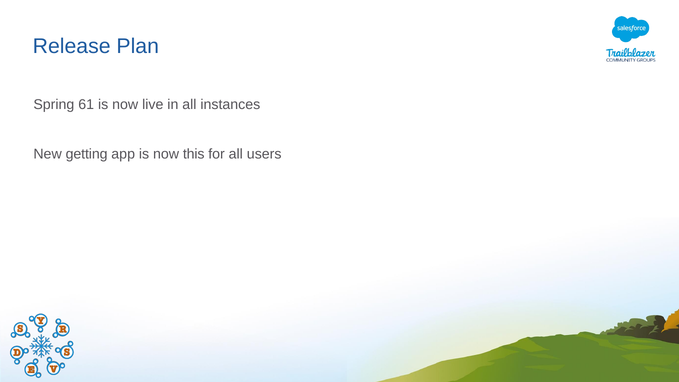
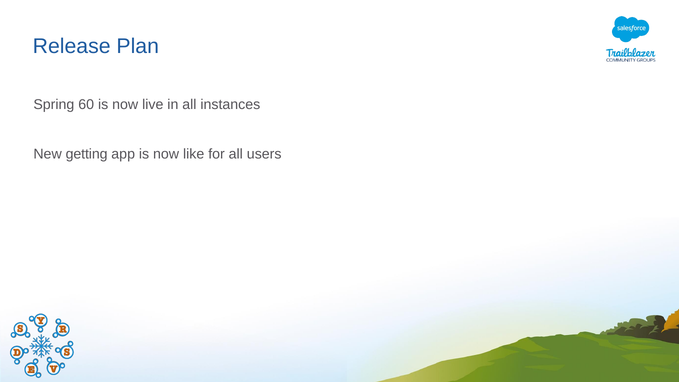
61: 61 -> 60
this: this -> like
